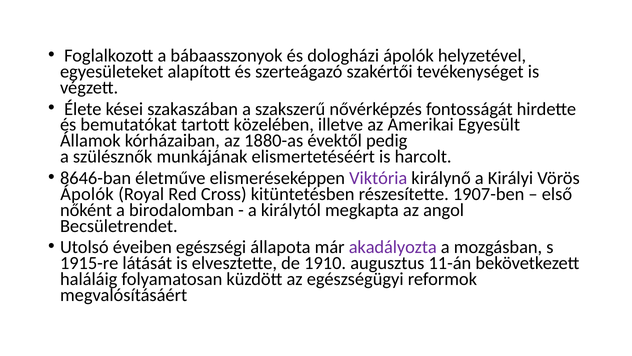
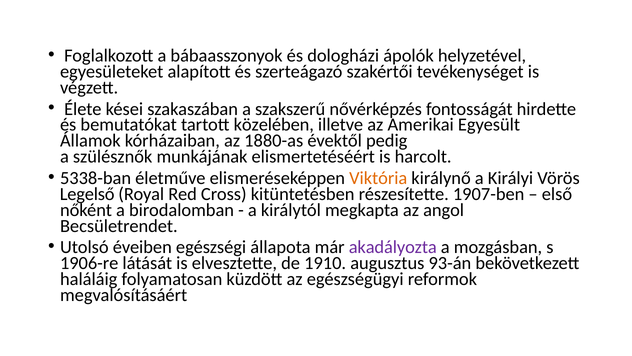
8646-ban: 8646-ban -> 5338-ban
Viktória colour: purple -> orange
Ápolók at (87, 194): Ápolók -> Legelső
1915-re: 1915-re -> 1906-re
11-án: 11-án -> 93-án
